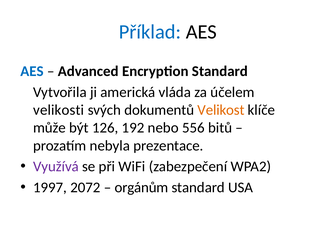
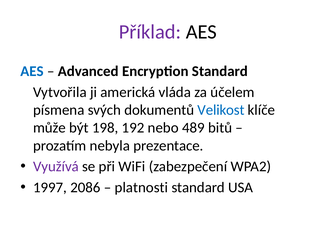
Příklad colour: blue -> purple
velikosti: velikosti -> písmena
Velikost colour: orange -> blue
126: 126 -> 198
556: 556 -> 489
2072: 2072 -> 2086
orgánům: orgánům -> platnosti
